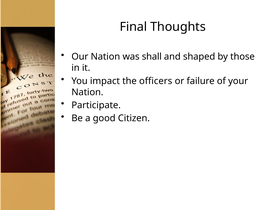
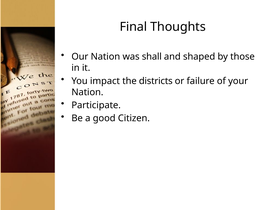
officers: officers -> districts
